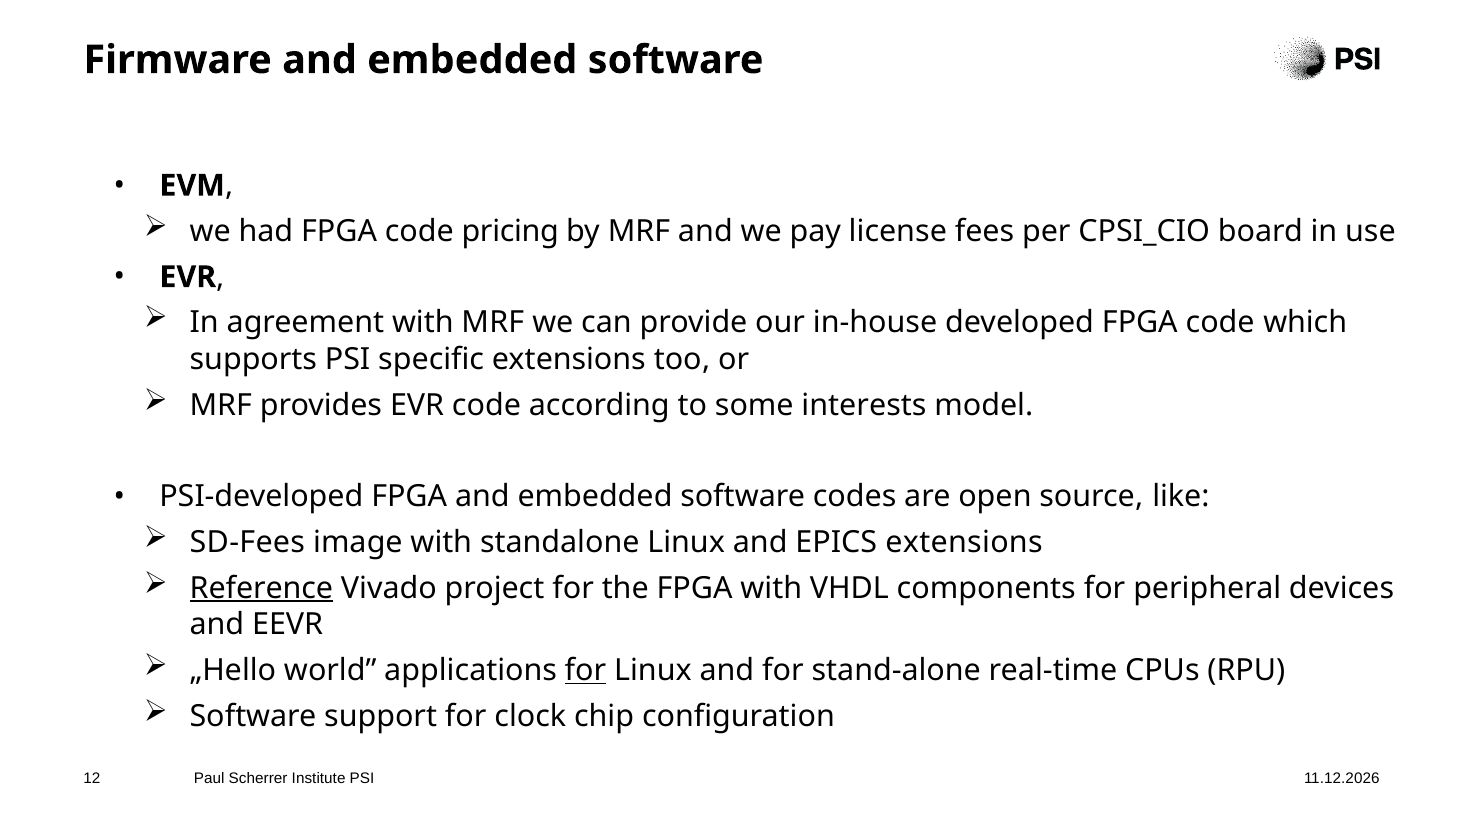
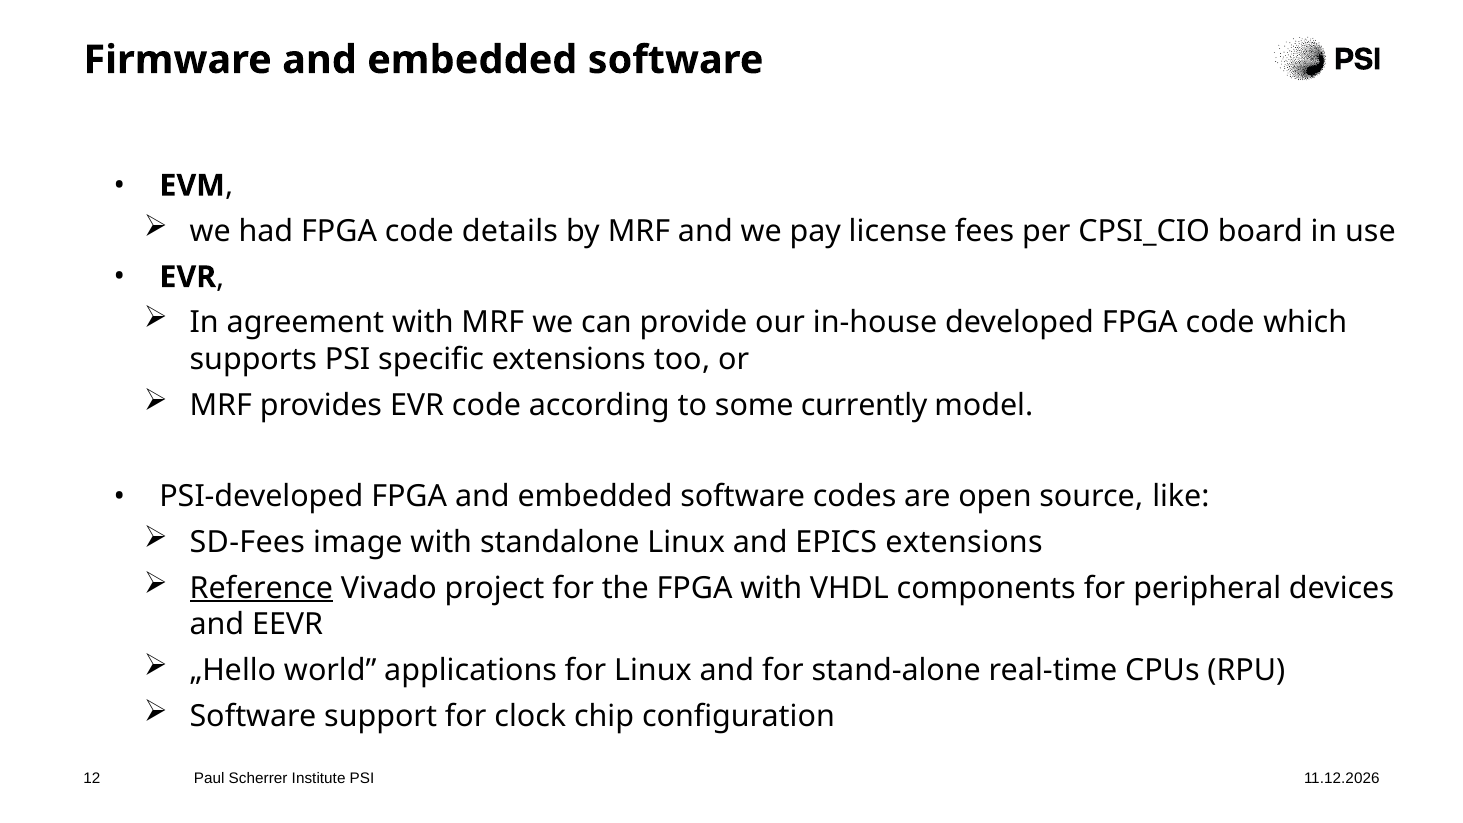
pricing: pricing -> details
interests: interests -> currently
for at (585, 670) underline: present -> none
